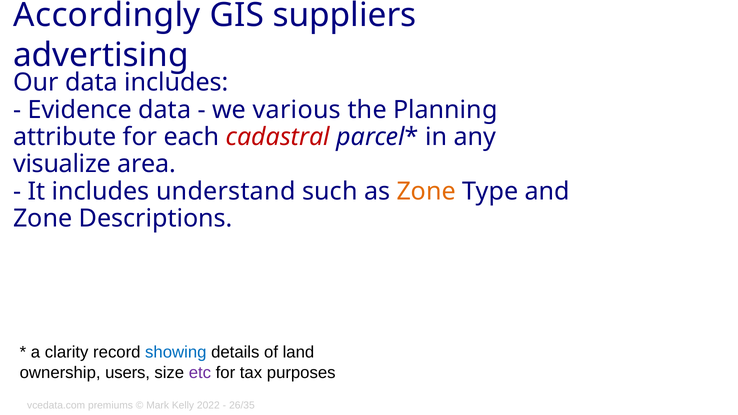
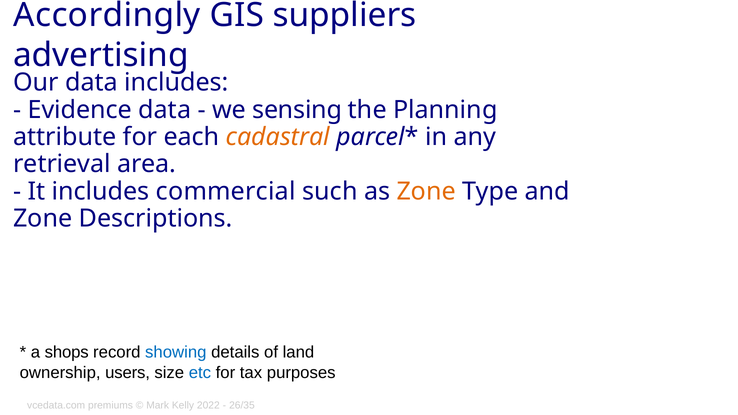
various: various -> sensing
cadastral colour: red -> orange
visualize: visualize -> retrieval
understand: understand -> commercial
clarity: clarity -> shops
etc colour: purple -> blue
